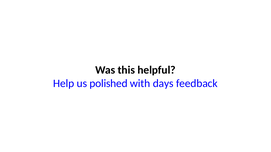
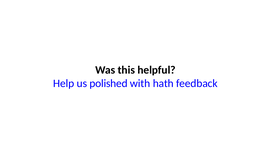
days: days -> hath
